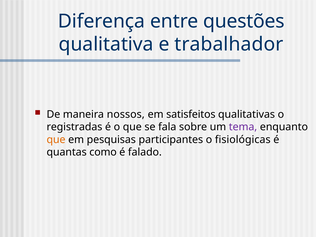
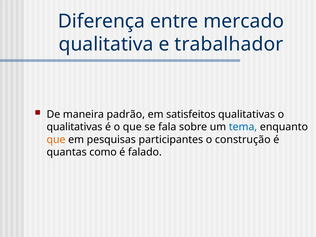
questões: questões -> mercado
nossos: nossos -> padrão
registradas at (74, 127): registradas -> qualitativas
tema colour: purple -> blue
fisiológicas: fisiológicas -> construção
